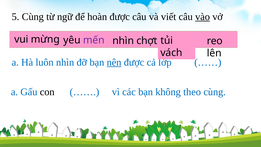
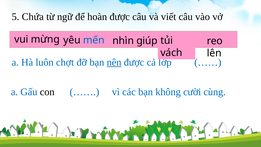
5 Cùng: Cùng -> Chứa
vào underline: present -> none
mến colour: purple -> blue
chợt: chợt -> giúp
luôn nhìn: nhìn -> chợt
theo: theo -> cười
